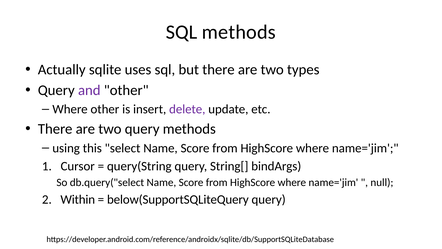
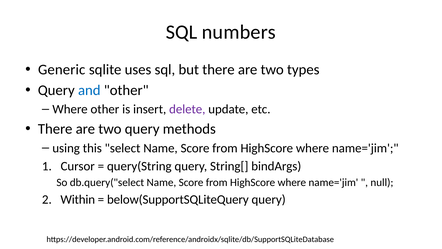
SQL methods: methods -> numbers
Actually: Actually -> Generic
and colour: purple -> blue
